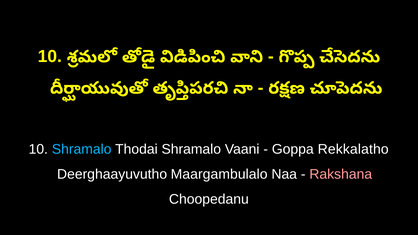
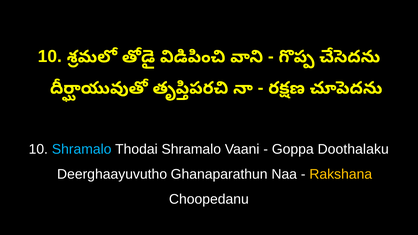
Rekkalatho: Rekkalatho -> Doothalaku
Maargambulalo: Maargambulalo -> Ghanaparathun
Rakshana colour: pink -> yellow
